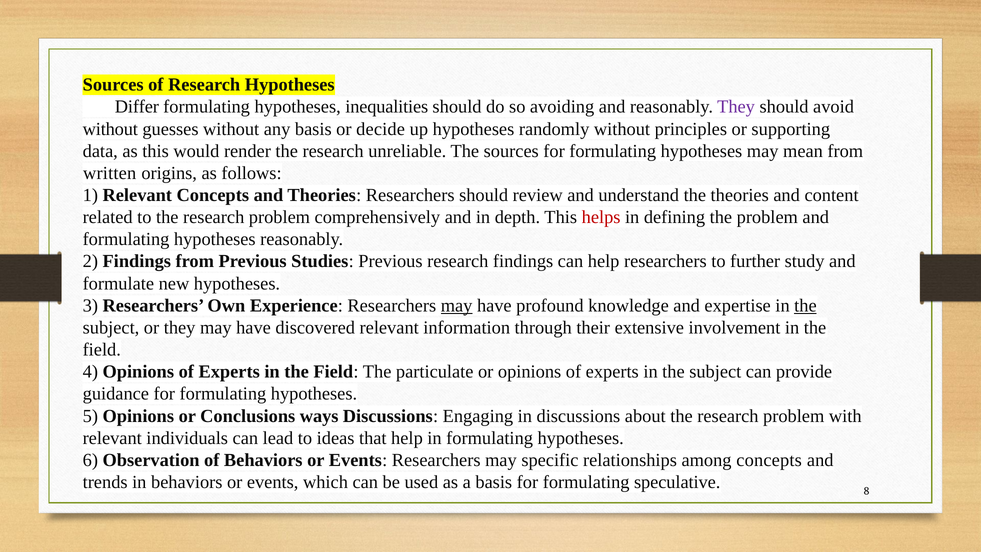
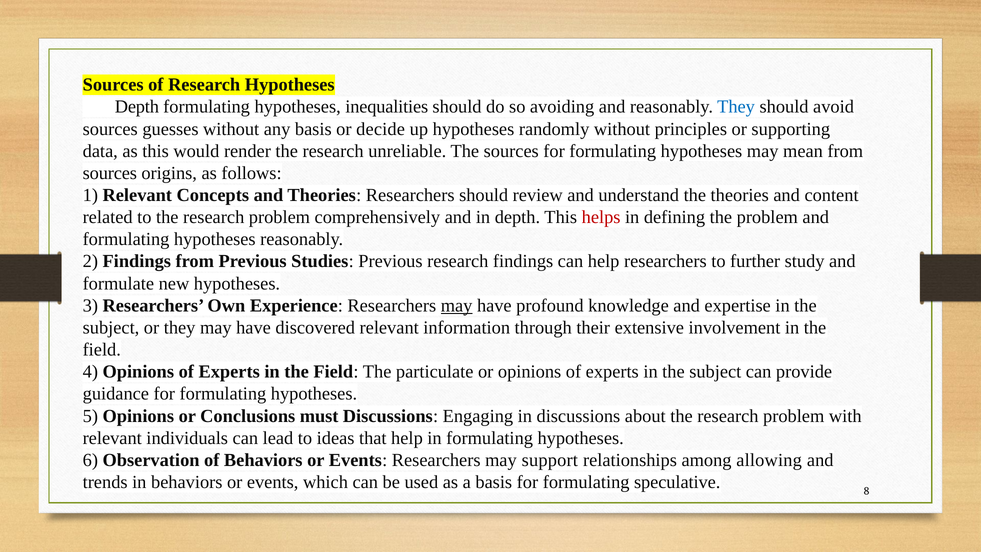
Differ at (137, 107): Differ -> Depth
They at (736, 107) colour: purple -> blue
without at (110, 129): without -> sources
written at (110, 173): written -> sources
the at (805, 305) underline: present -> none
ways: ways -> must
specific: specific -> support
among concepts: concepts -> allowing
